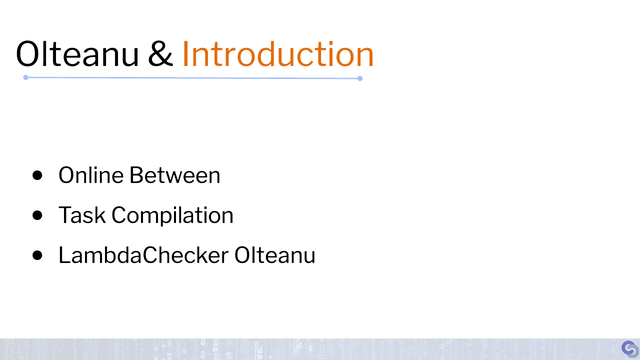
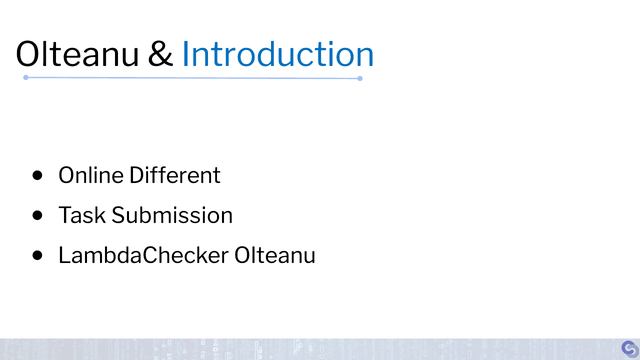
Introduction colour: orange -> blue
Between: Between -> Different
Compilation: Compilation -> Submission
